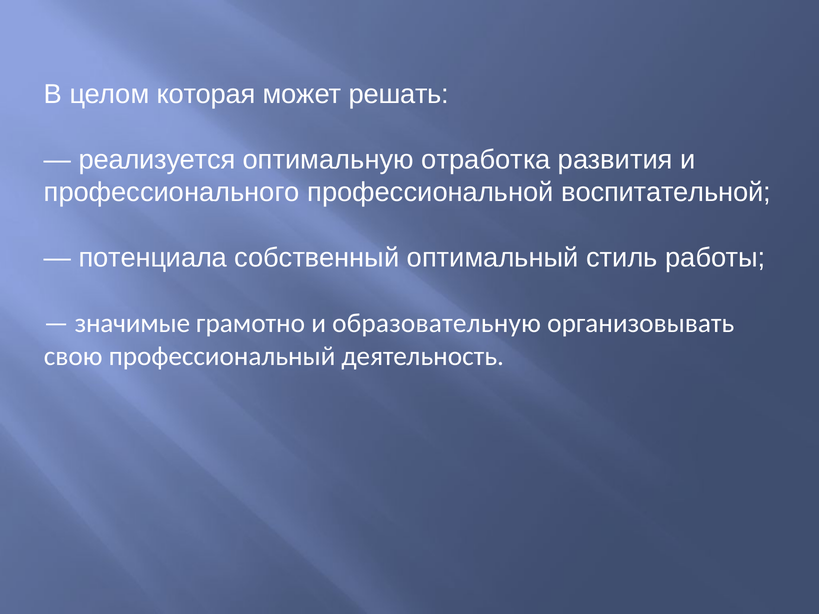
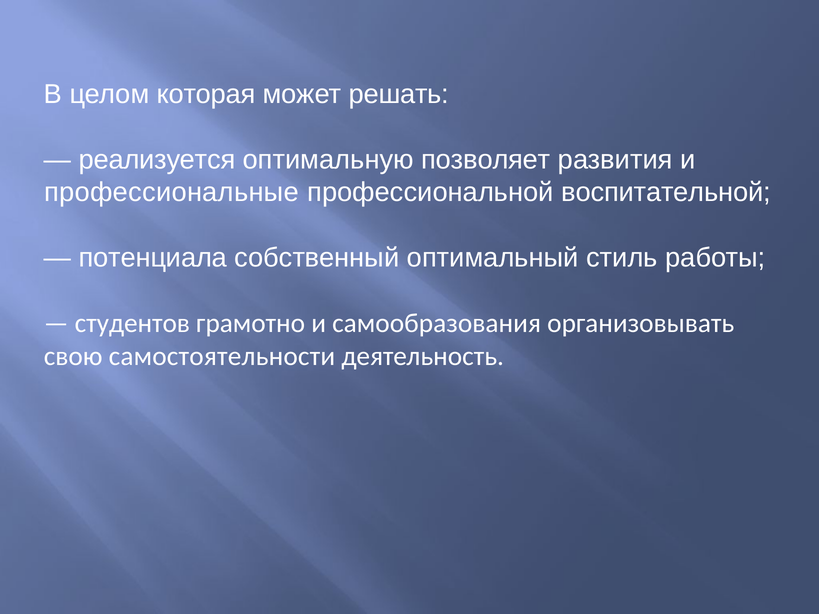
отработка: отработка -> позволяет
профессионального: профессионального -> профессиональные
значимые: значимые -> студентов
образовательную: образовательную -> самообразования
профессиональный: профессиональный -> самостоятельности
